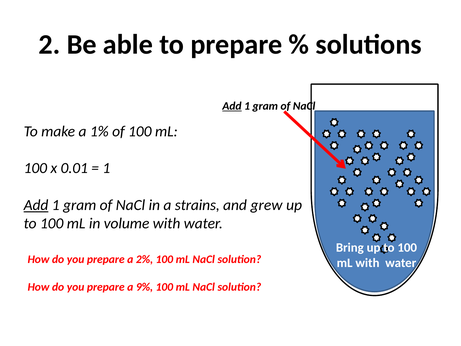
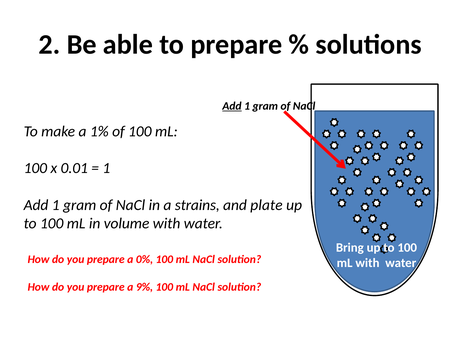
Add at (36, 205) underline: present -> none
grew: grew -> plate
2%: 2% -> 0%
